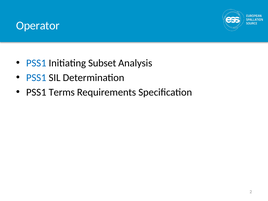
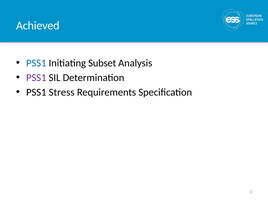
Operator: Operator -> Achieved
PSS1 at (36, 78) colour: blue -> purple
Terms: Terms -> Stress
